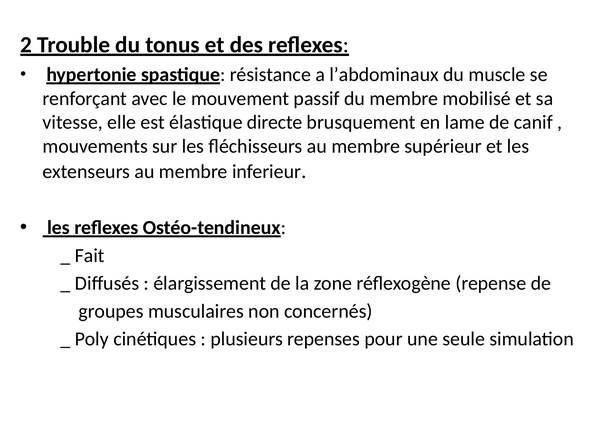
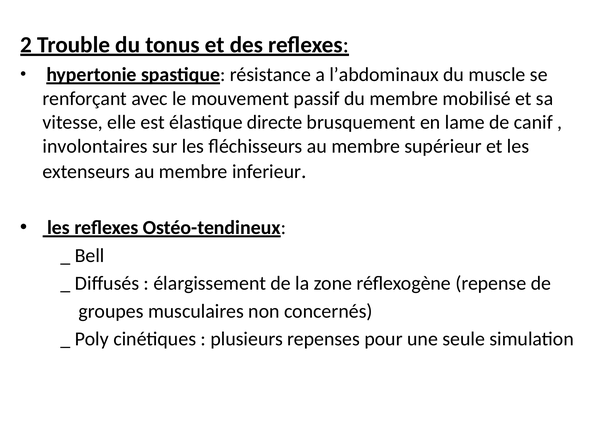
mouvements: mouvements -> involontaires
Fait: Fait -> Bell
